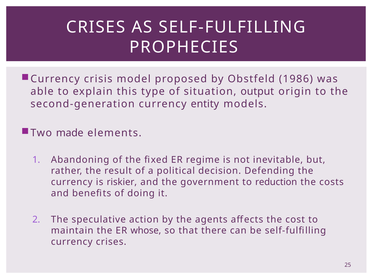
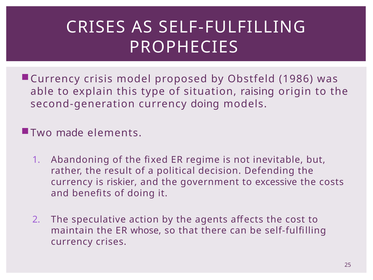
output: output -> raising
currency entity: entity -> doing
reduction: reduction -> excessive
